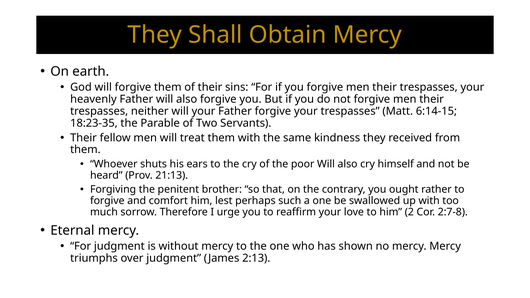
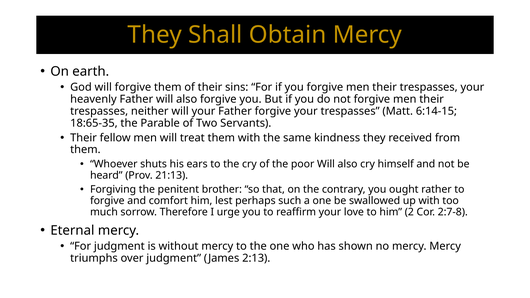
18:23-35: 18:23-35 -> 18:65-35
